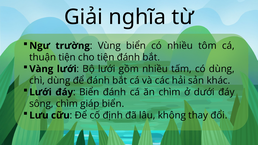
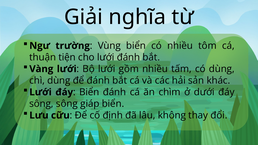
cho tiện: tiện -> lưới
sông chìm: chìm -> sông
